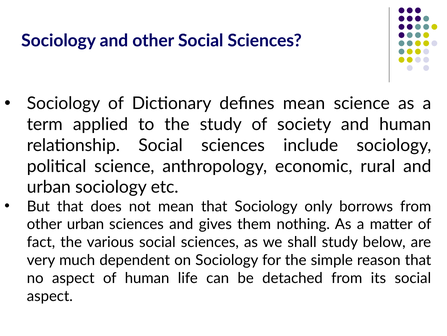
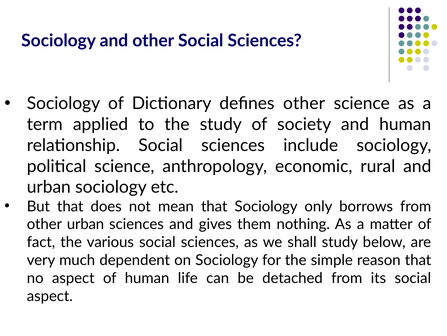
defines mean: mean -> other
